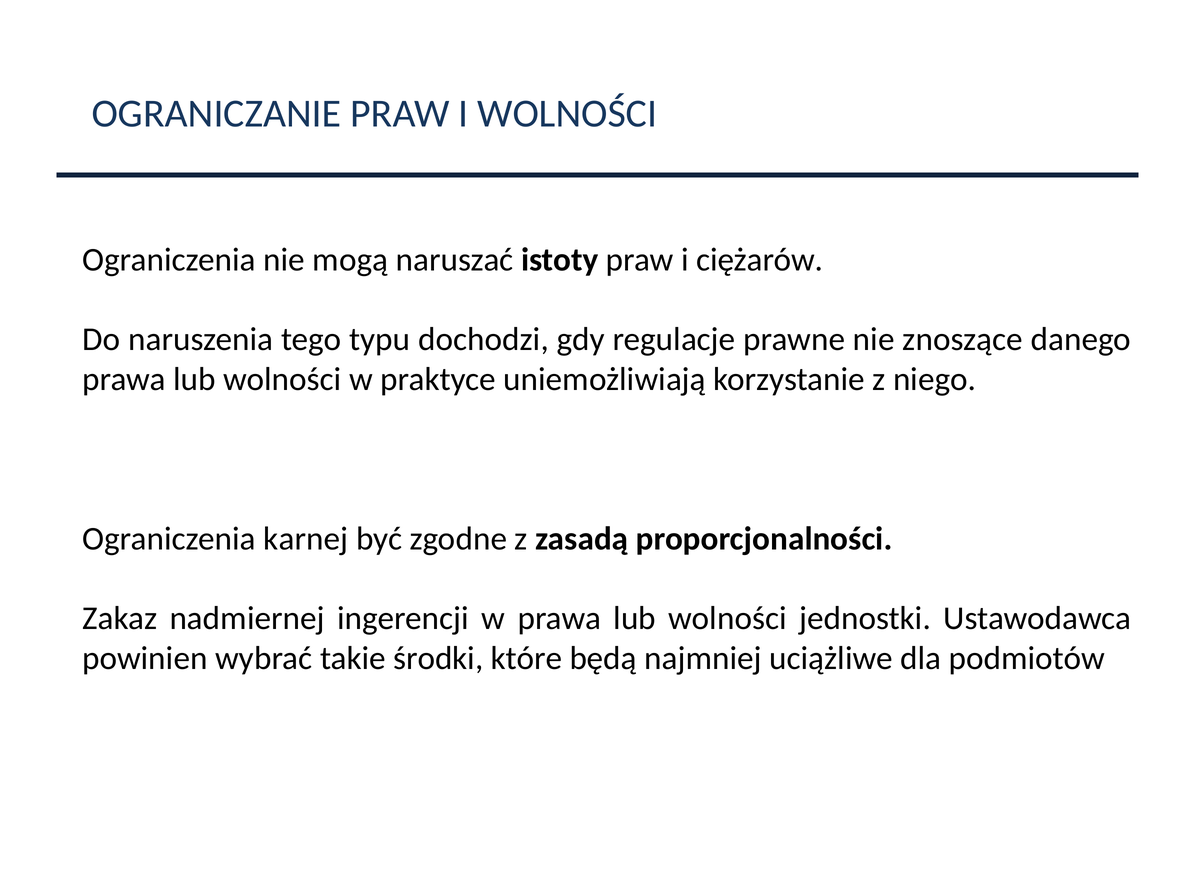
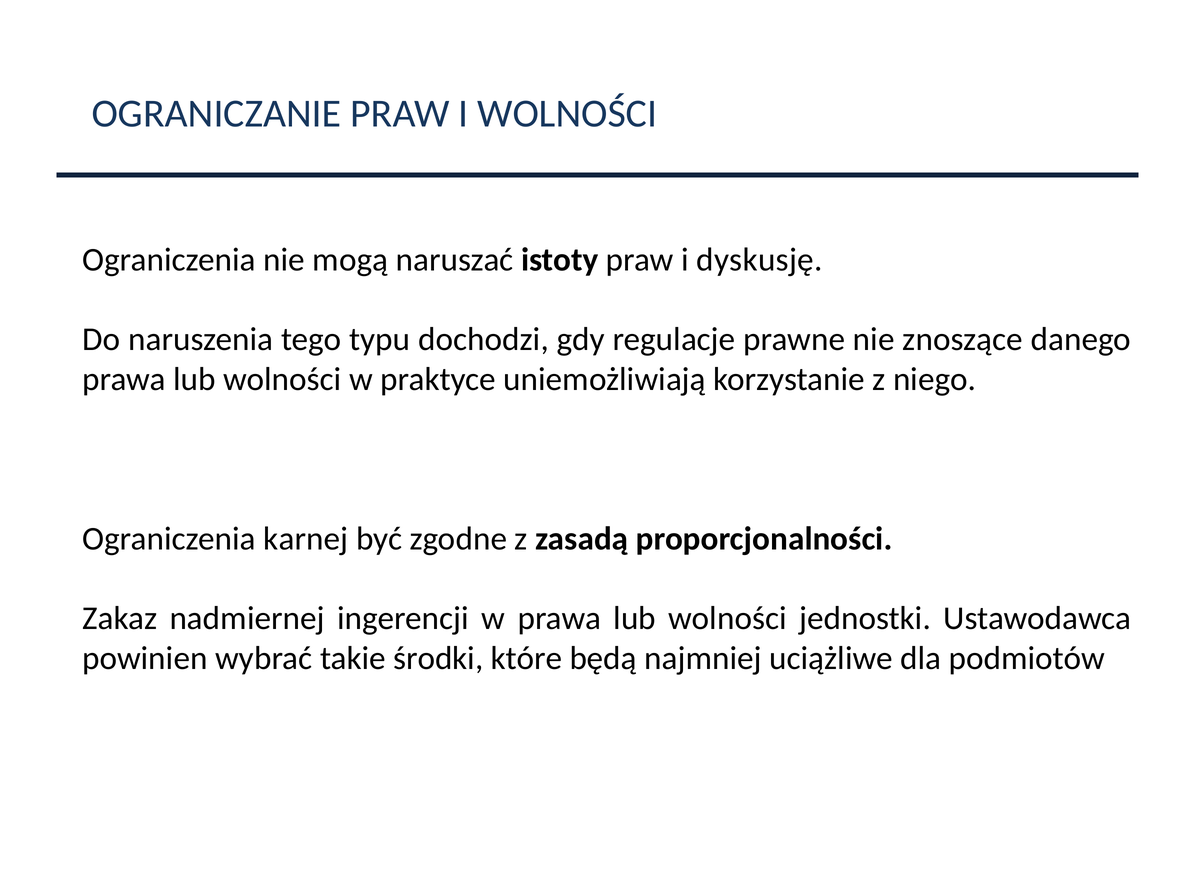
ciężarów: ciężarów -> dyskusję
